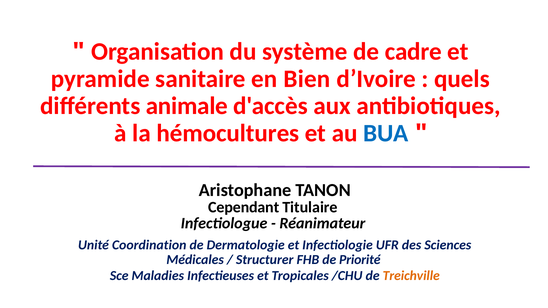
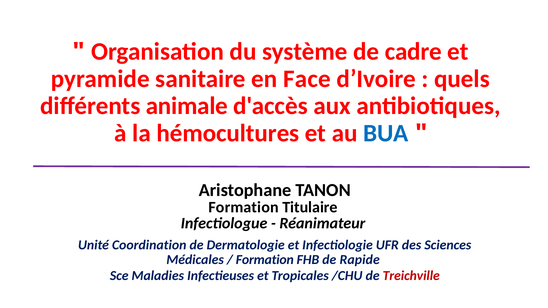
Bien: Bien -> Face
Cependant at (244, 207): Cependant -> Formation
Structurer at (265, 260): Structurer -> Formation
Priorité: Priorité -> Rapide
Treichville colour: orange -> red
